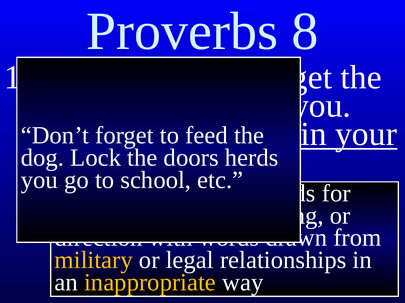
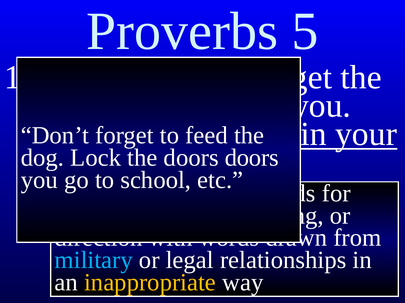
8: 8 -> 5
doors herds: herds -> doors
military colour: yellow -> light blue
